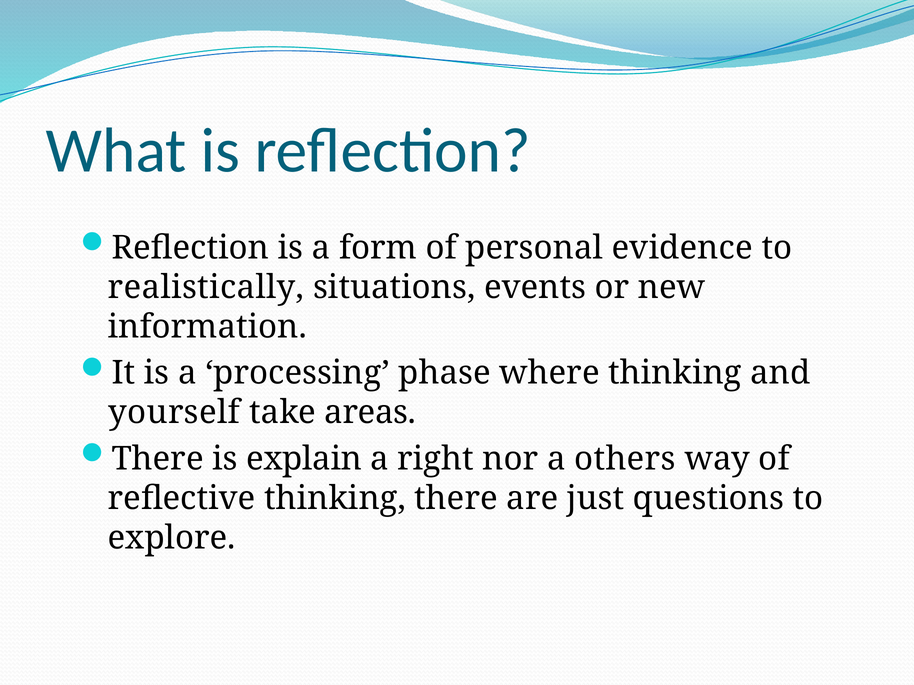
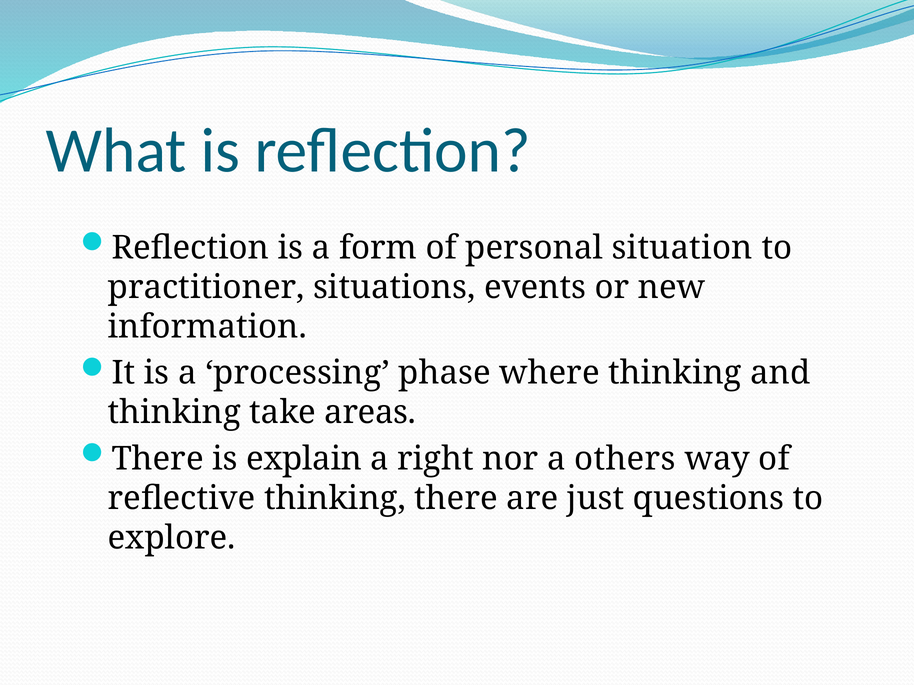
evidence: evidence -> situation
realistically: realistically -> practitioner
yourself at (174, 413): yourself -> thinking
